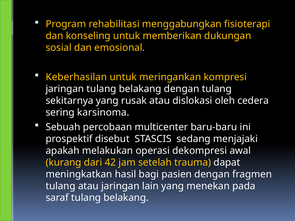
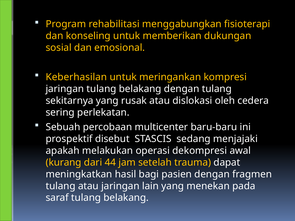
karsinoma: karsinoma -> perlekatan
42: 42 -> 44
